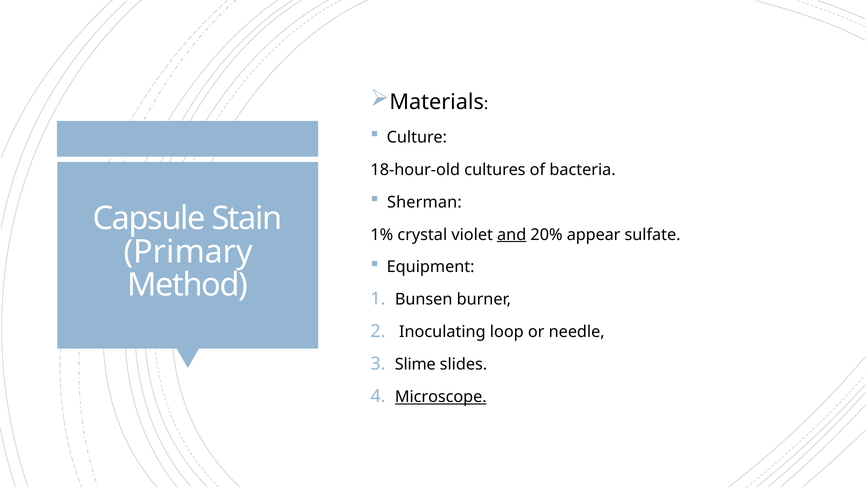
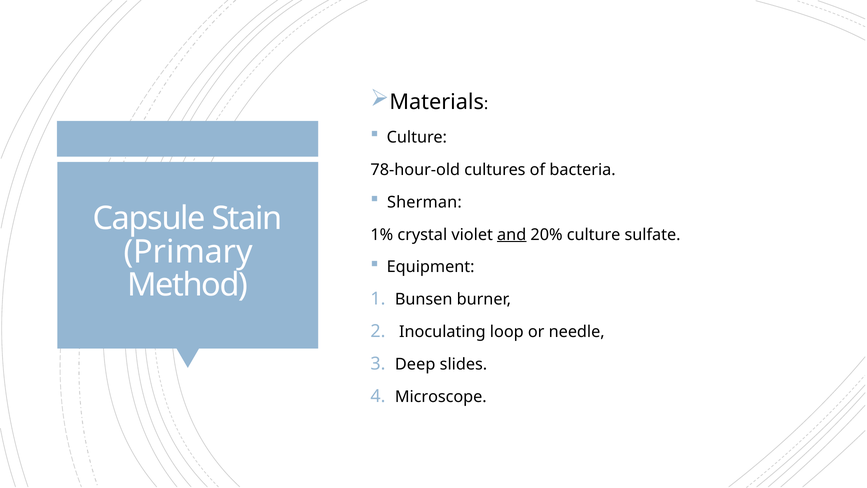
18-hour-old: 18-hour-old -> 78-hour-old
20% appear: appear -> culture
Slime: Slime -> Deep
Microscope underline: present -> none
